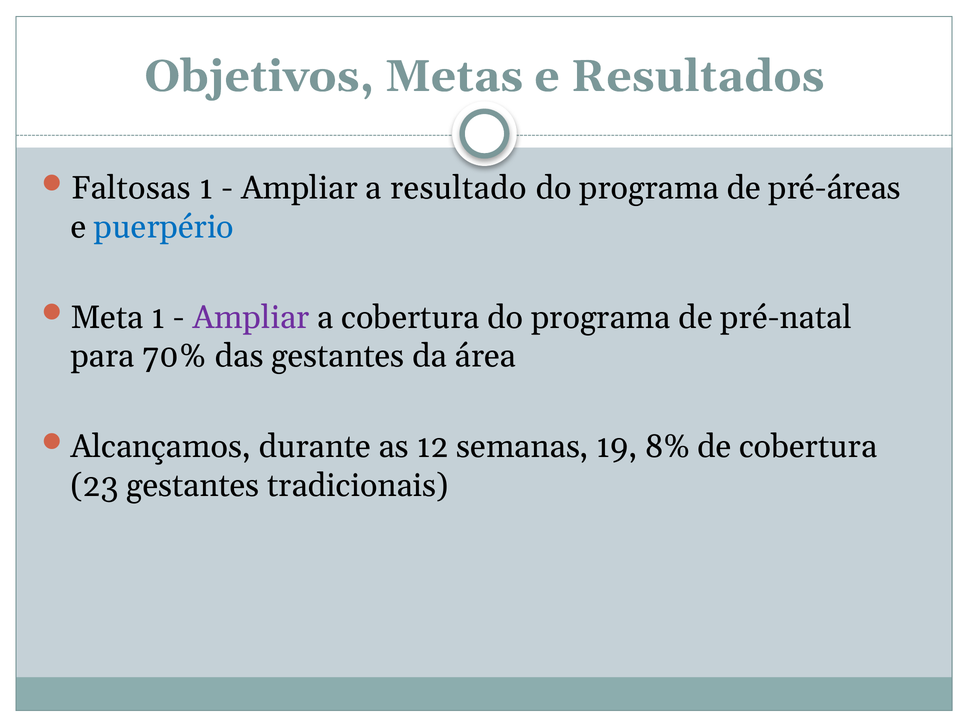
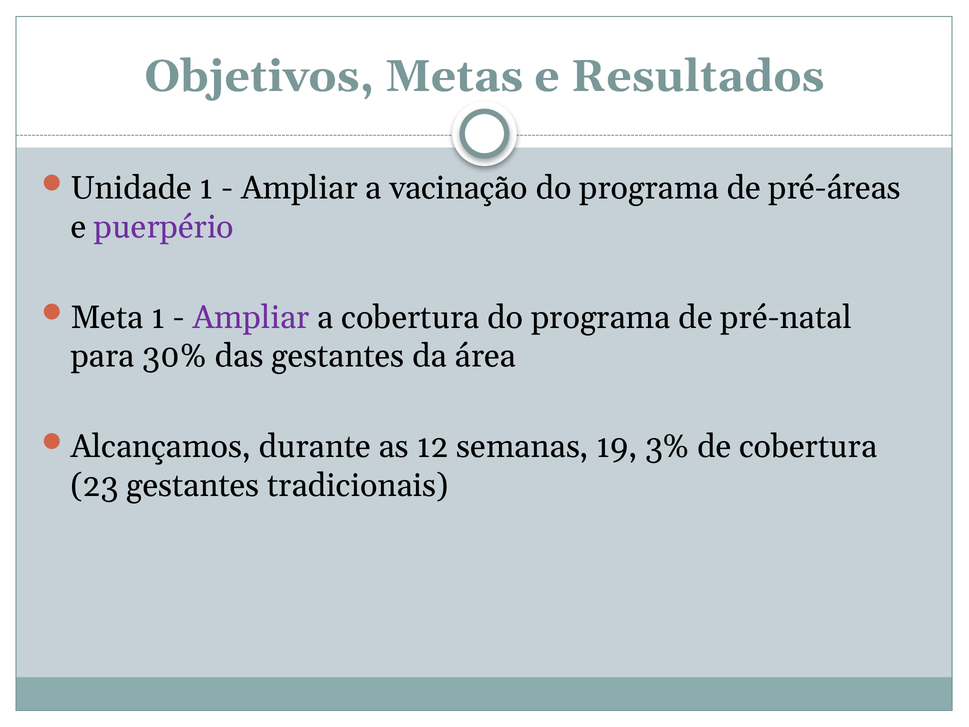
Faltosas: Faltosas -> Unidade
resultado: resultado -> vacinação
puerpério colour: blue -> purple
70%: 70% -> 30%
8%: 8% -> 3%
